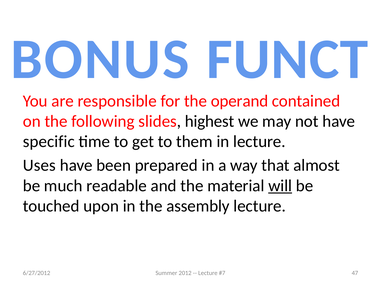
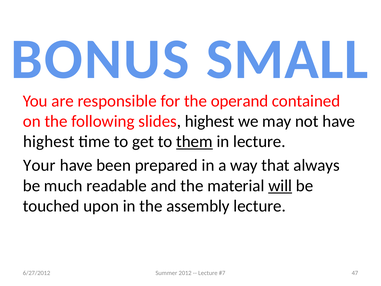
FUNCT: FUNCT -> SMALL
specific at (49, 142): specific -> highest
them underline: none -> present
Uses: Uses -> Your
almost: almost -> always
